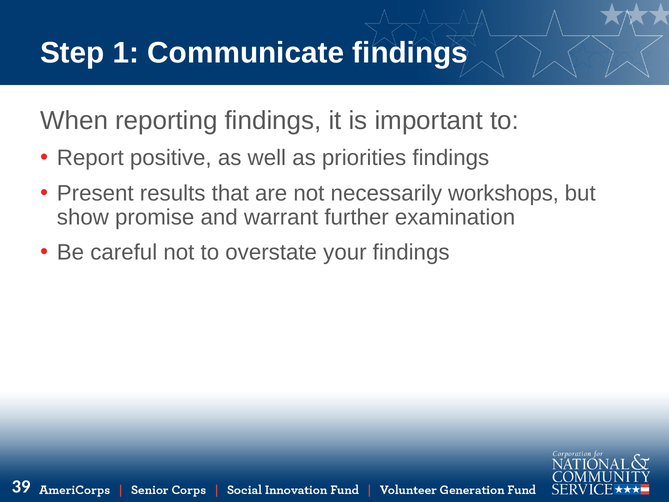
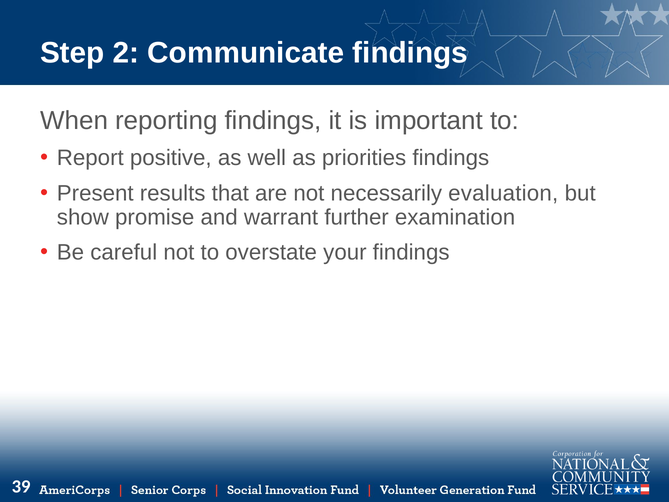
1: 1 -> 2
workshops: workshops -> evaluation
